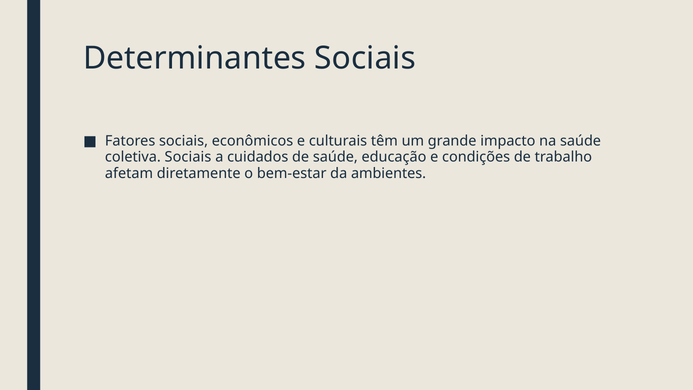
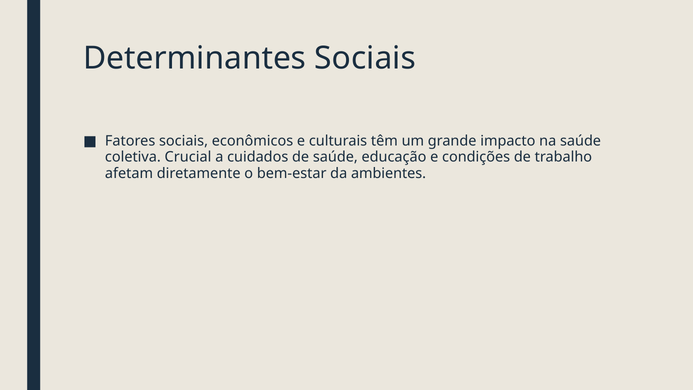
coletiva Sociais: Sociais -> Crucial
